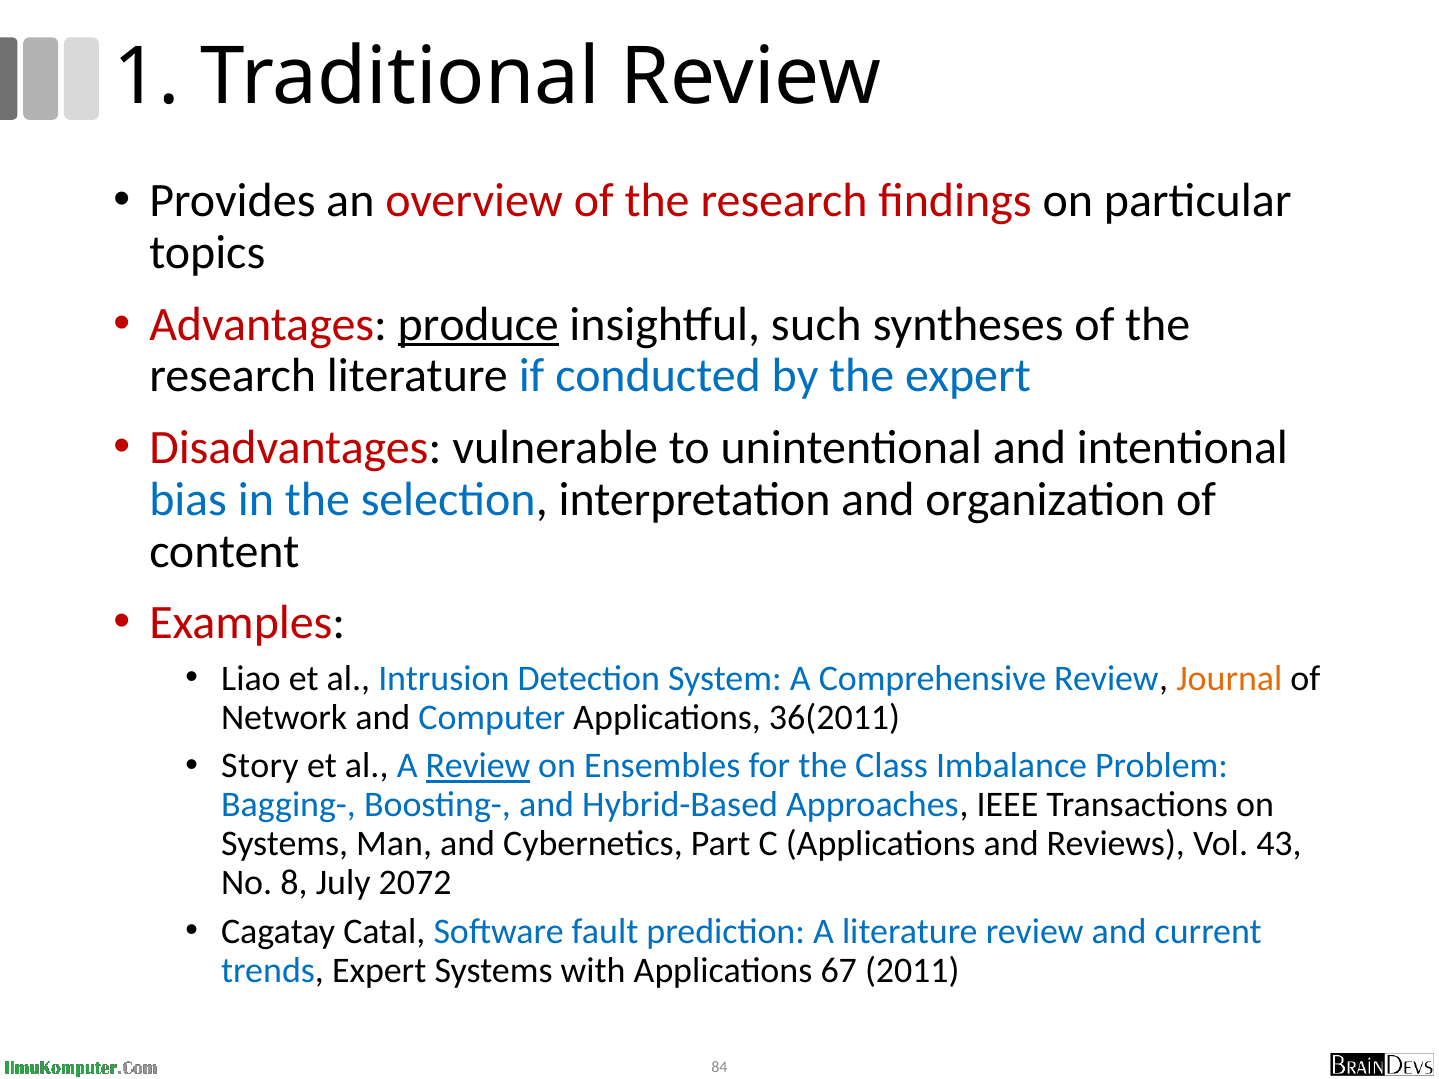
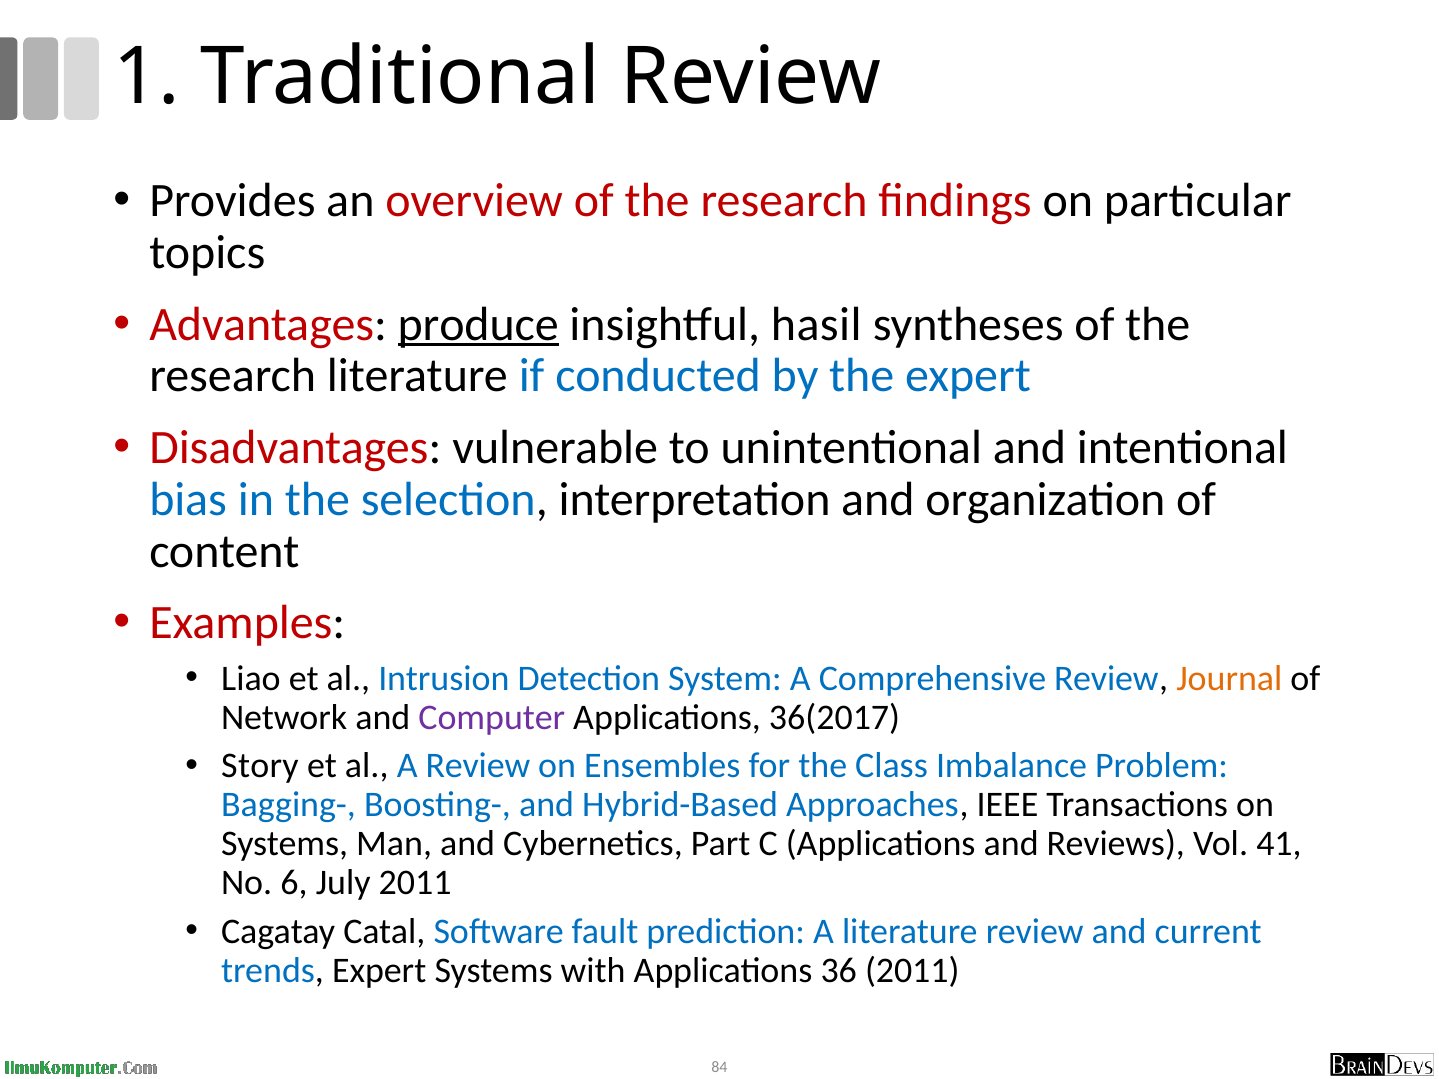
such: such -> hasil
Computer colour: blue -> purple
36(2011: 36(2011 -> 36(2017
Review at (478, 766) underline: present -> none
43: 43 -> 41
8: 8 -> 6
July 2072: 2072 -> 2011
67: 67 -> 36
